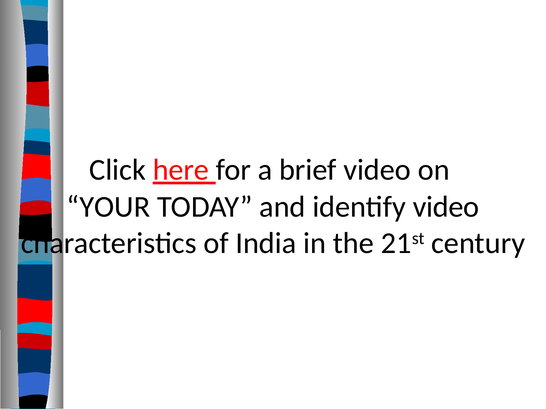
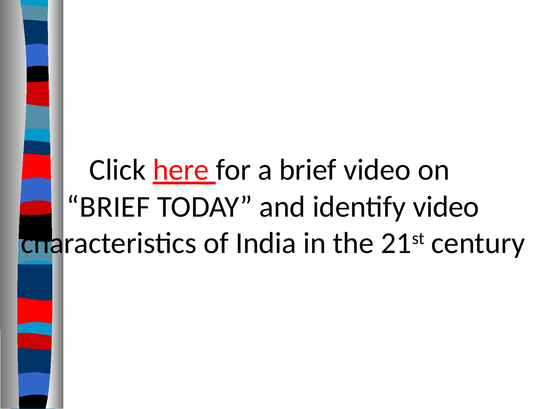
YOUR at (108, 207): YOUR -> BRIEF
